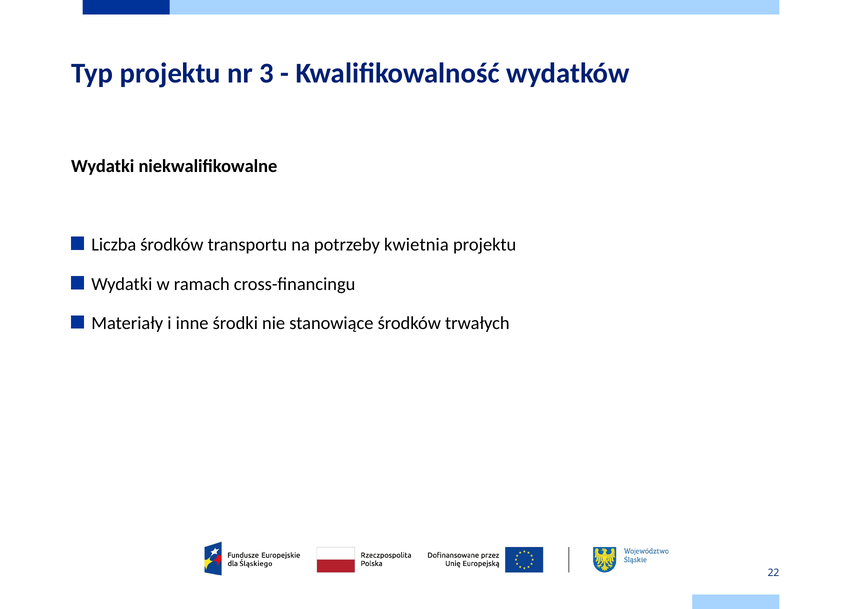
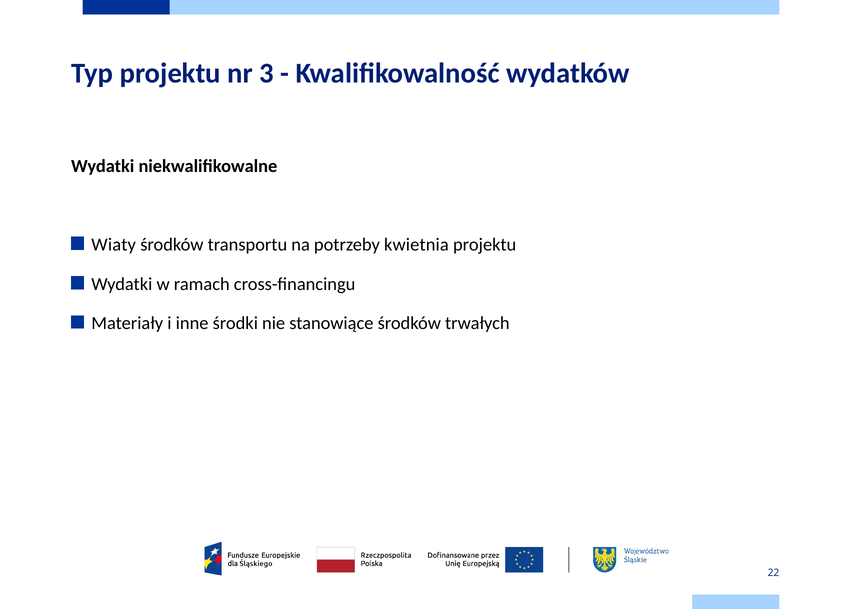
Liczba: Liczba -> Wiaty
